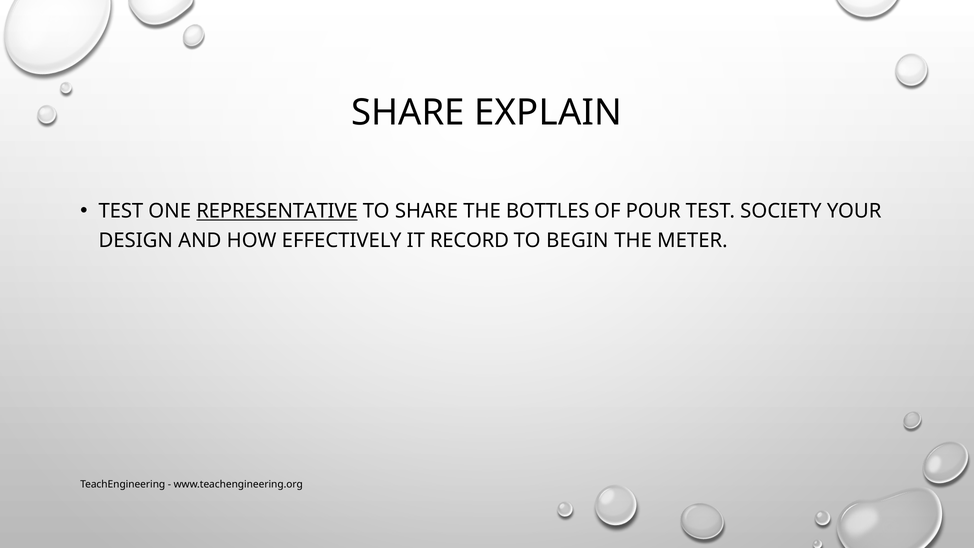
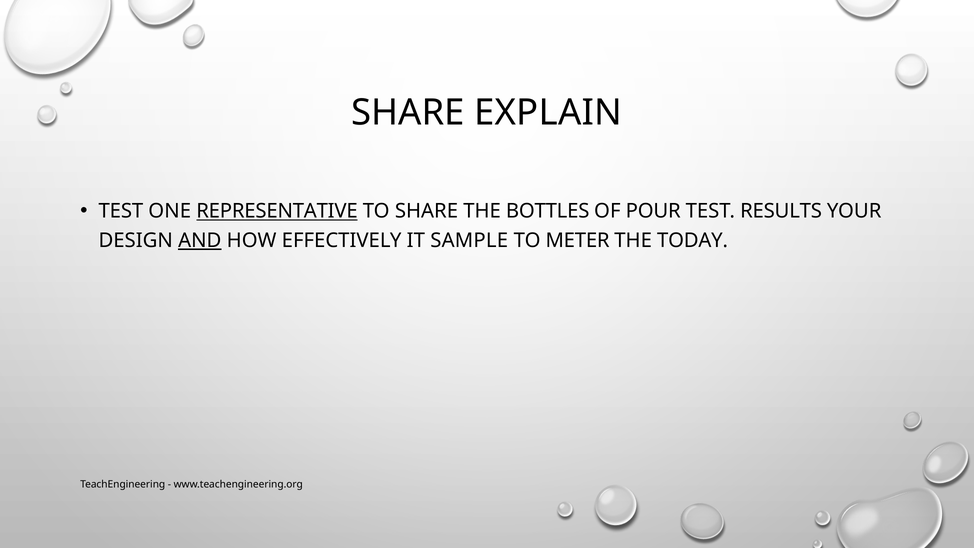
SOCIETY: SOCIETY -> RESULTS
AND underline: none -> present
RECORD: RECORD -> SAMPLE
BEGIN: BEGIN -> METER
METER: METER -> TODAY
